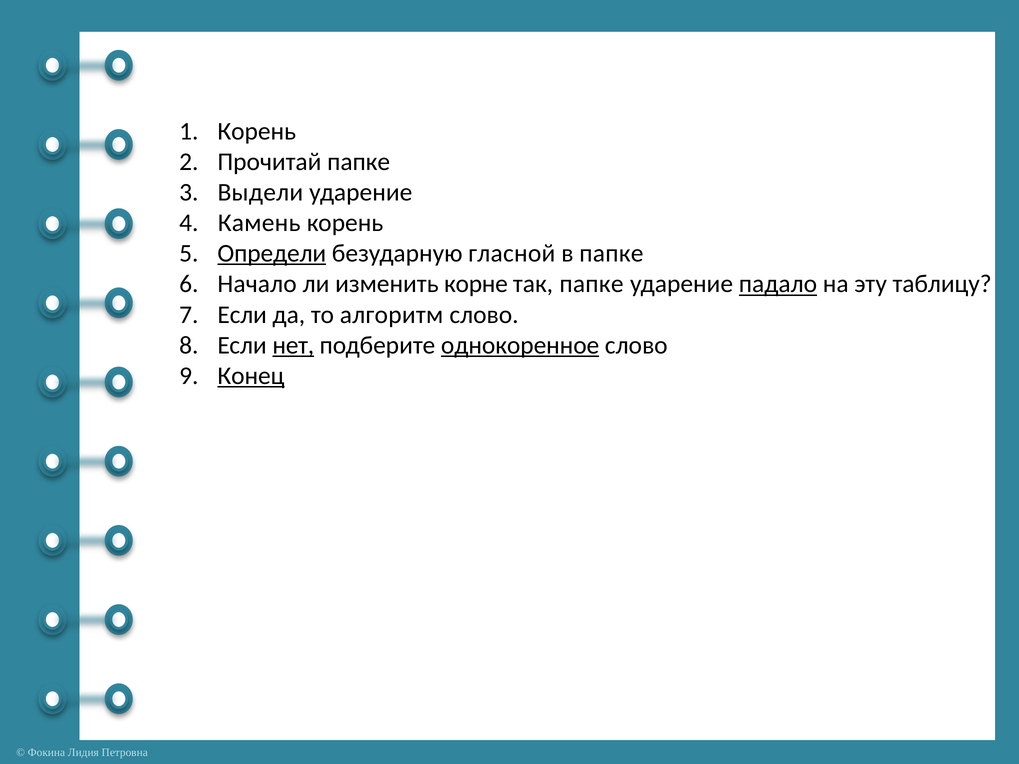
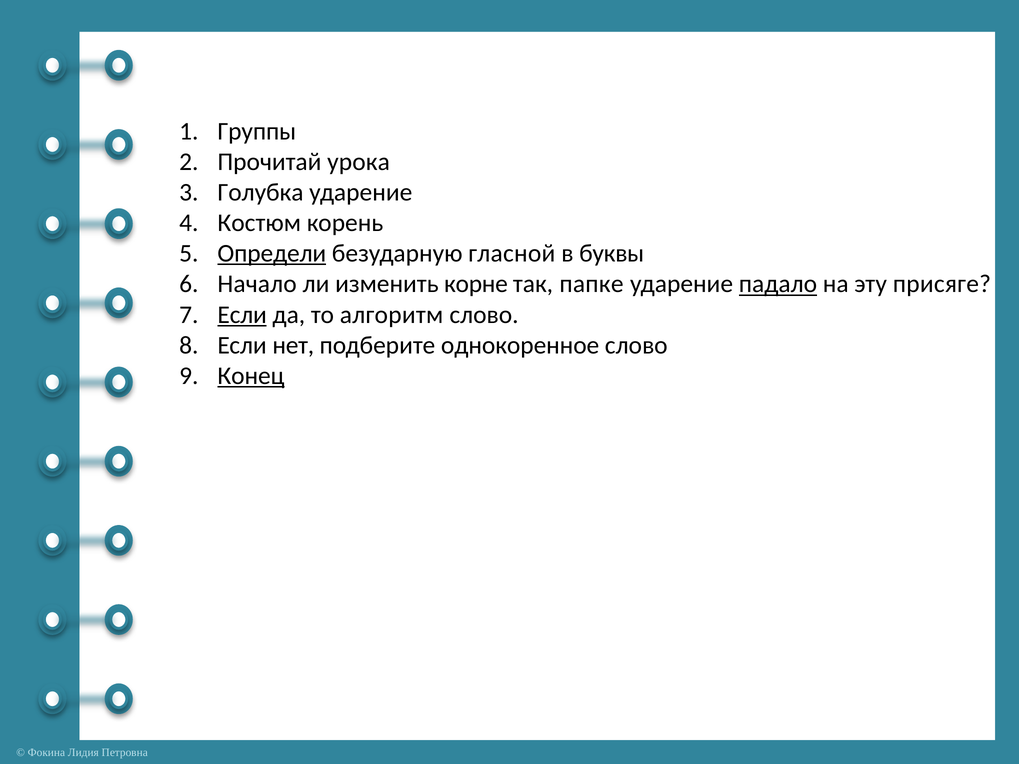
Корень at (257, 131): Корень -> Группы
Прочитай папке: папке -> урока
Выдели: Выдели -> Голубка
Камень: Камень -> Костюм
в папке: папке -> буквы
таблицу: таблицу -> присяге
Если at (242, 315) underline: none -> present
нет underline: present -> none
однокоренное underline: present -> none
